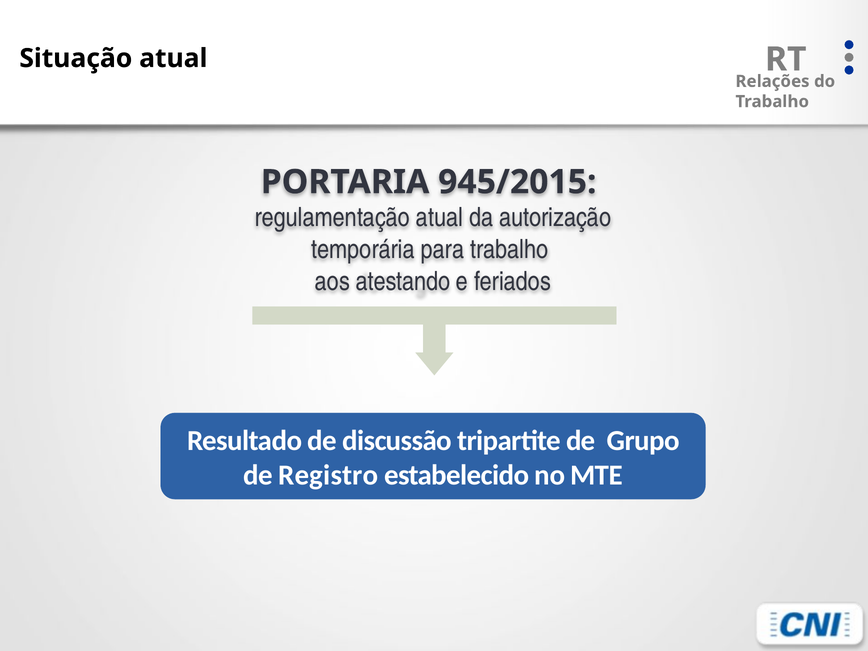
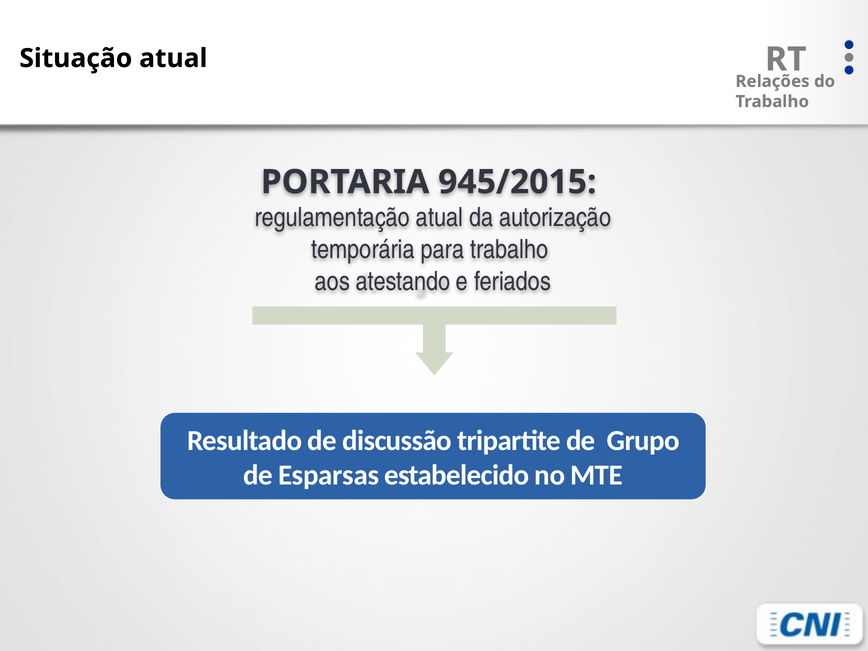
Registro: Registro -> Esparsas
